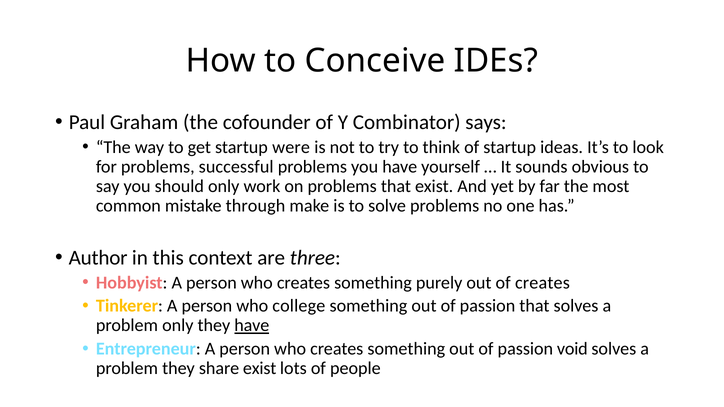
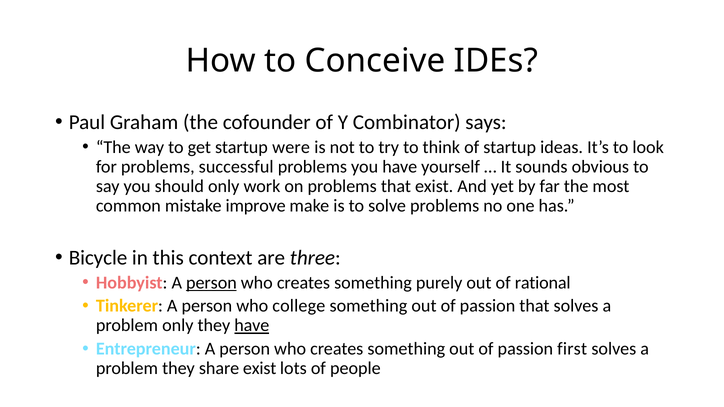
through: through -> improve
Author: Author -> Bicycle
person at (211, 283) underline: none -> present
of creates: creates -> rational
void: void -> first
